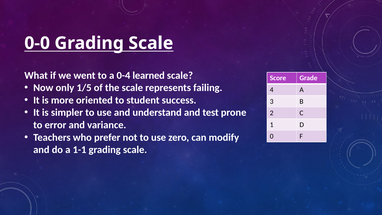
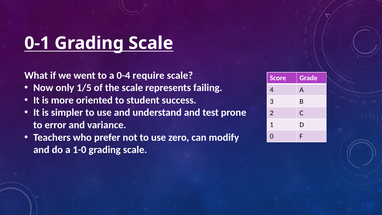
0-0: 0-0 -> 0-1
learned: learned -> require
1-1: 1-1 -> 1-0
